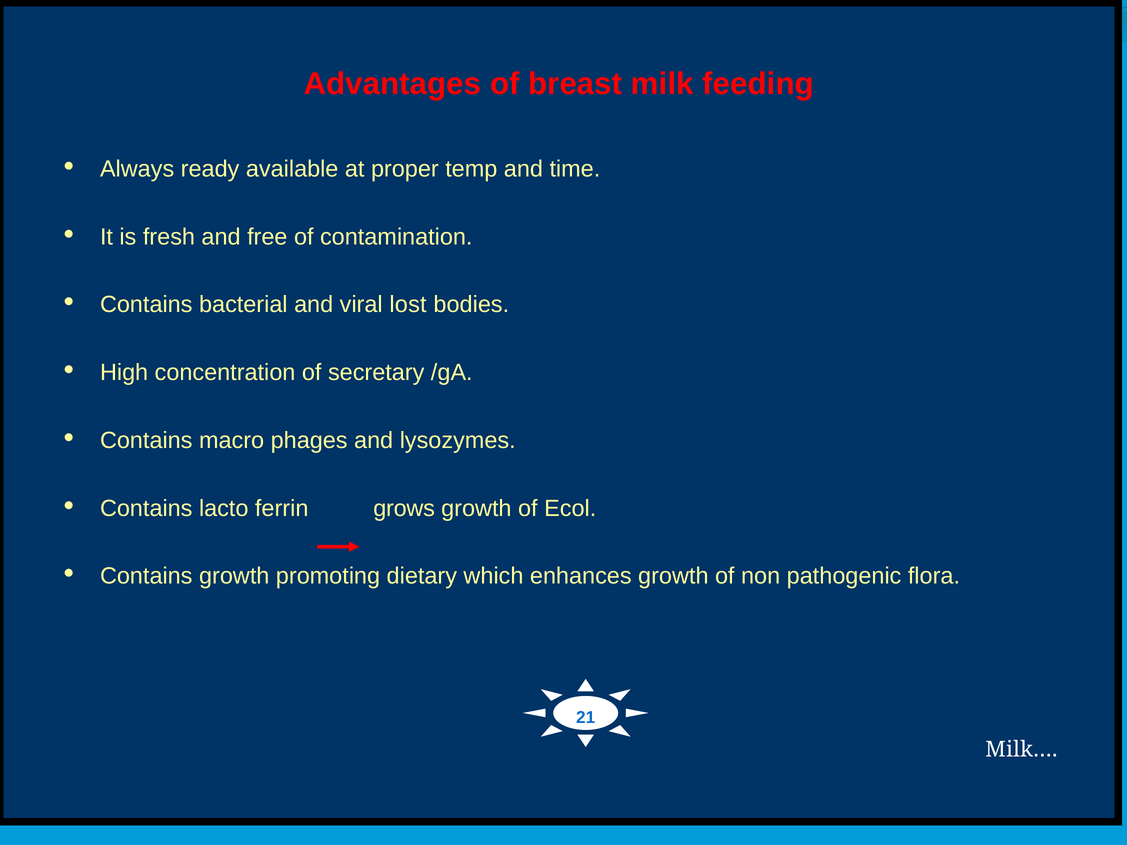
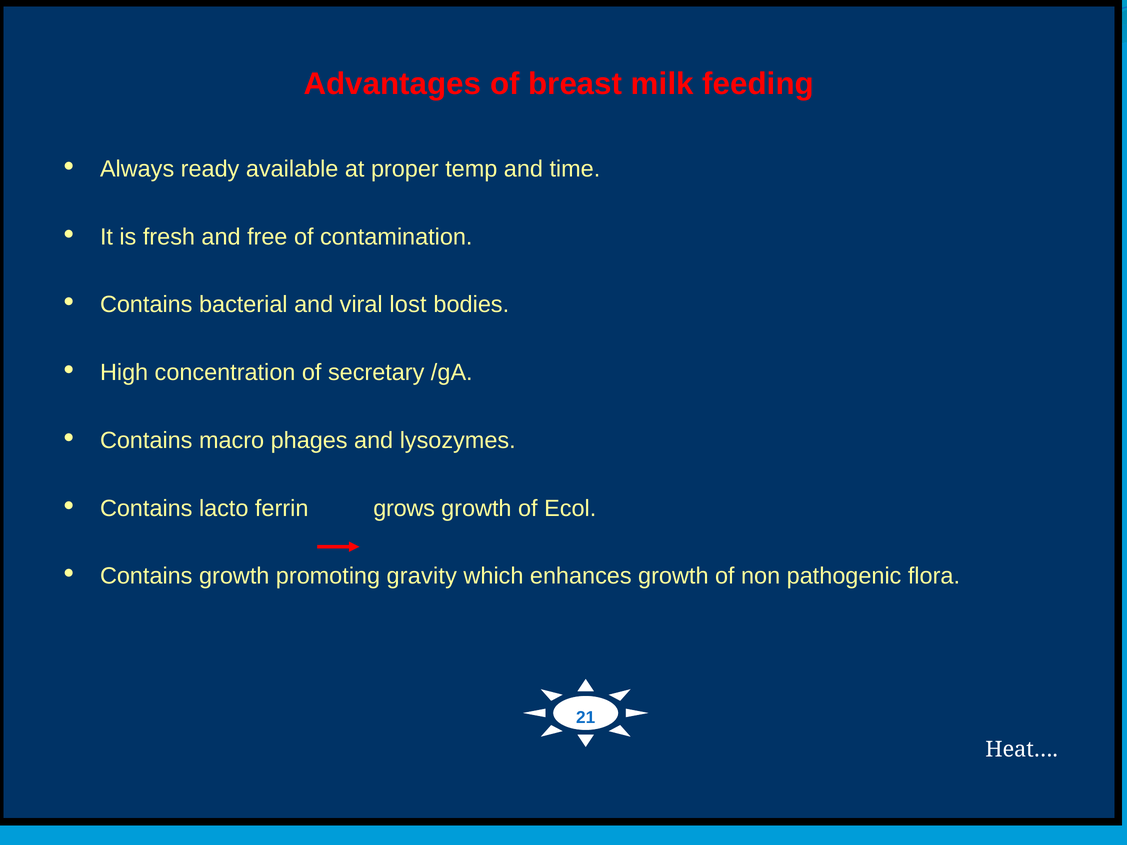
dietary: dietary -> gravity
Milk…: Milk… -> Heat…
